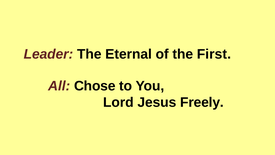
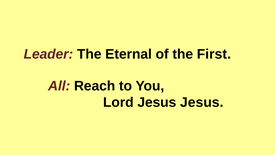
Chose: Chose -> Reach
Jesus Freely: Freely -> Jesus
